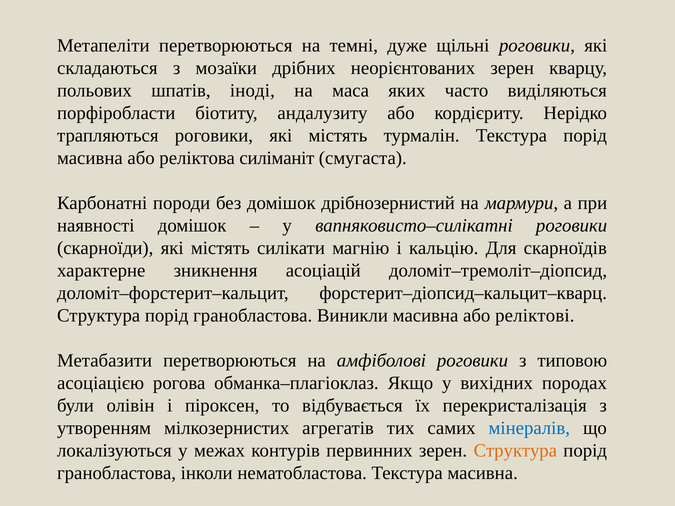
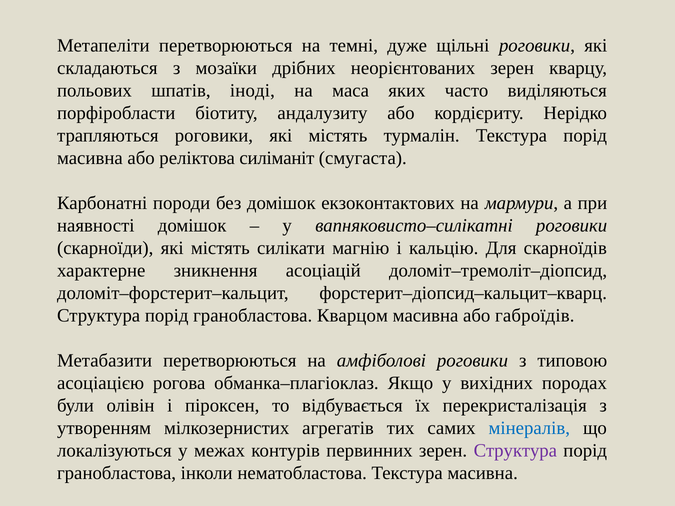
дрібнозернистий: дрібнозернистий -> екзоконтактових
Виникли: Виникли -> Кварцом
реліктові: реліктові -> габроїдів
Структура at (515, 451) colour: orange -> purple
